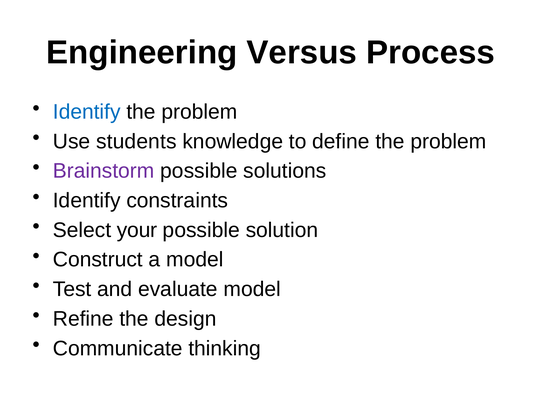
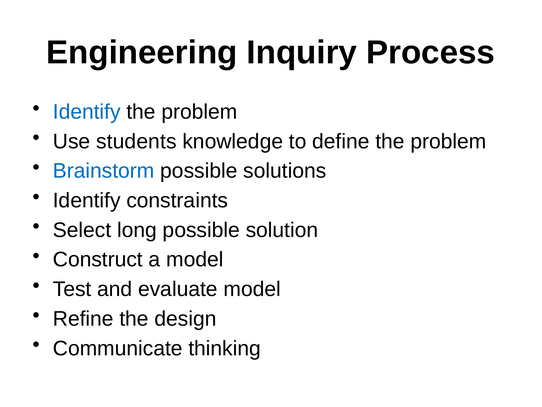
Versus: Versus -> Inquiry
Brainstorm colour: purple -> blue
your: your -> long
